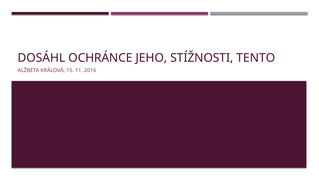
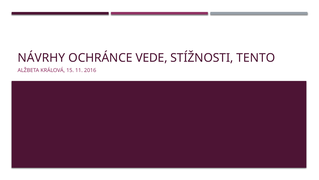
DOSÁHL: DOSÁHL -> NÁVRHY
JEHO: JEHO -> VEDE
